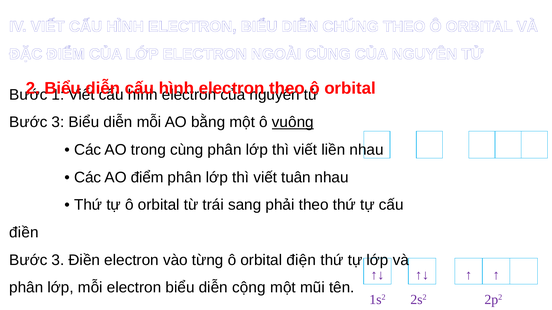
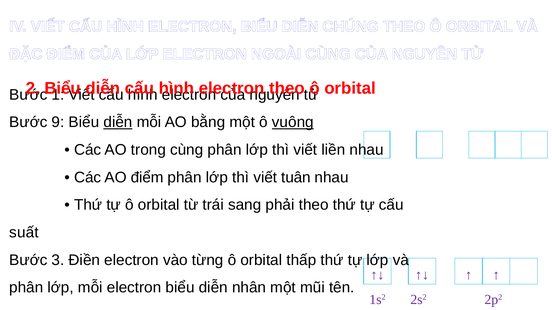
3 at (58, 122): 3 -> 9
diễn at (118, 122) underline: none -> present
điền at (24, 233): điền -> suất
điện: điện -> thấp
cộng: cộng -> nhân
